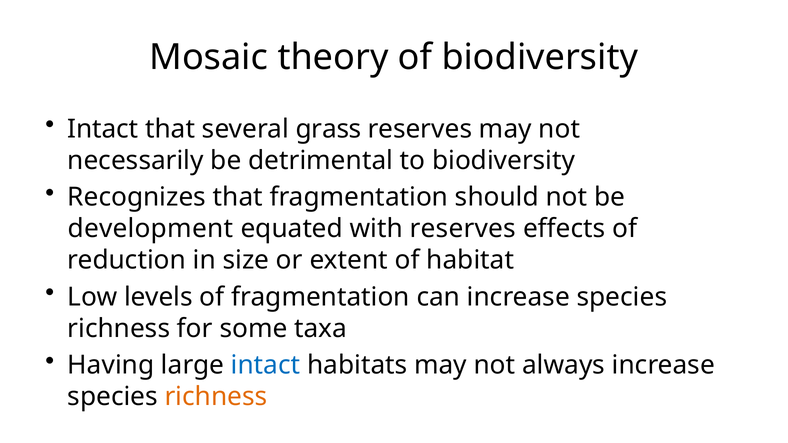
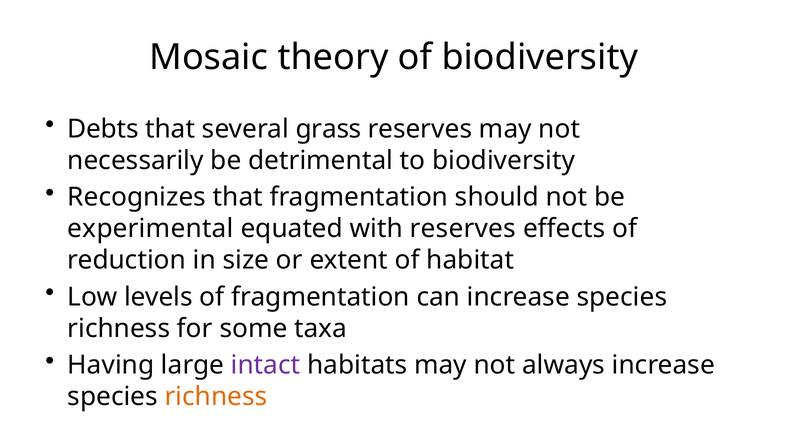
Intact at (103, 129): Intact -> Debts
development: development -> experimental
intact at (266, 365) colour: blue -> purple
